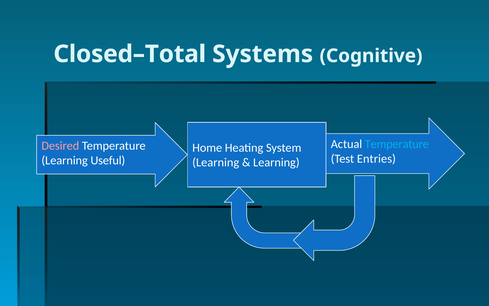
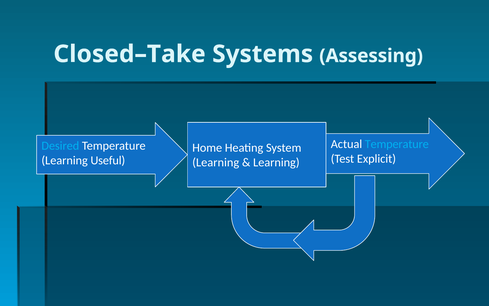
Closed–Total: Closed–Total -> Closed–Take
Cognitive: Cognitive -> Assessing
Desired colour: pink -> light blue
Entries: Entries -> Explicit
